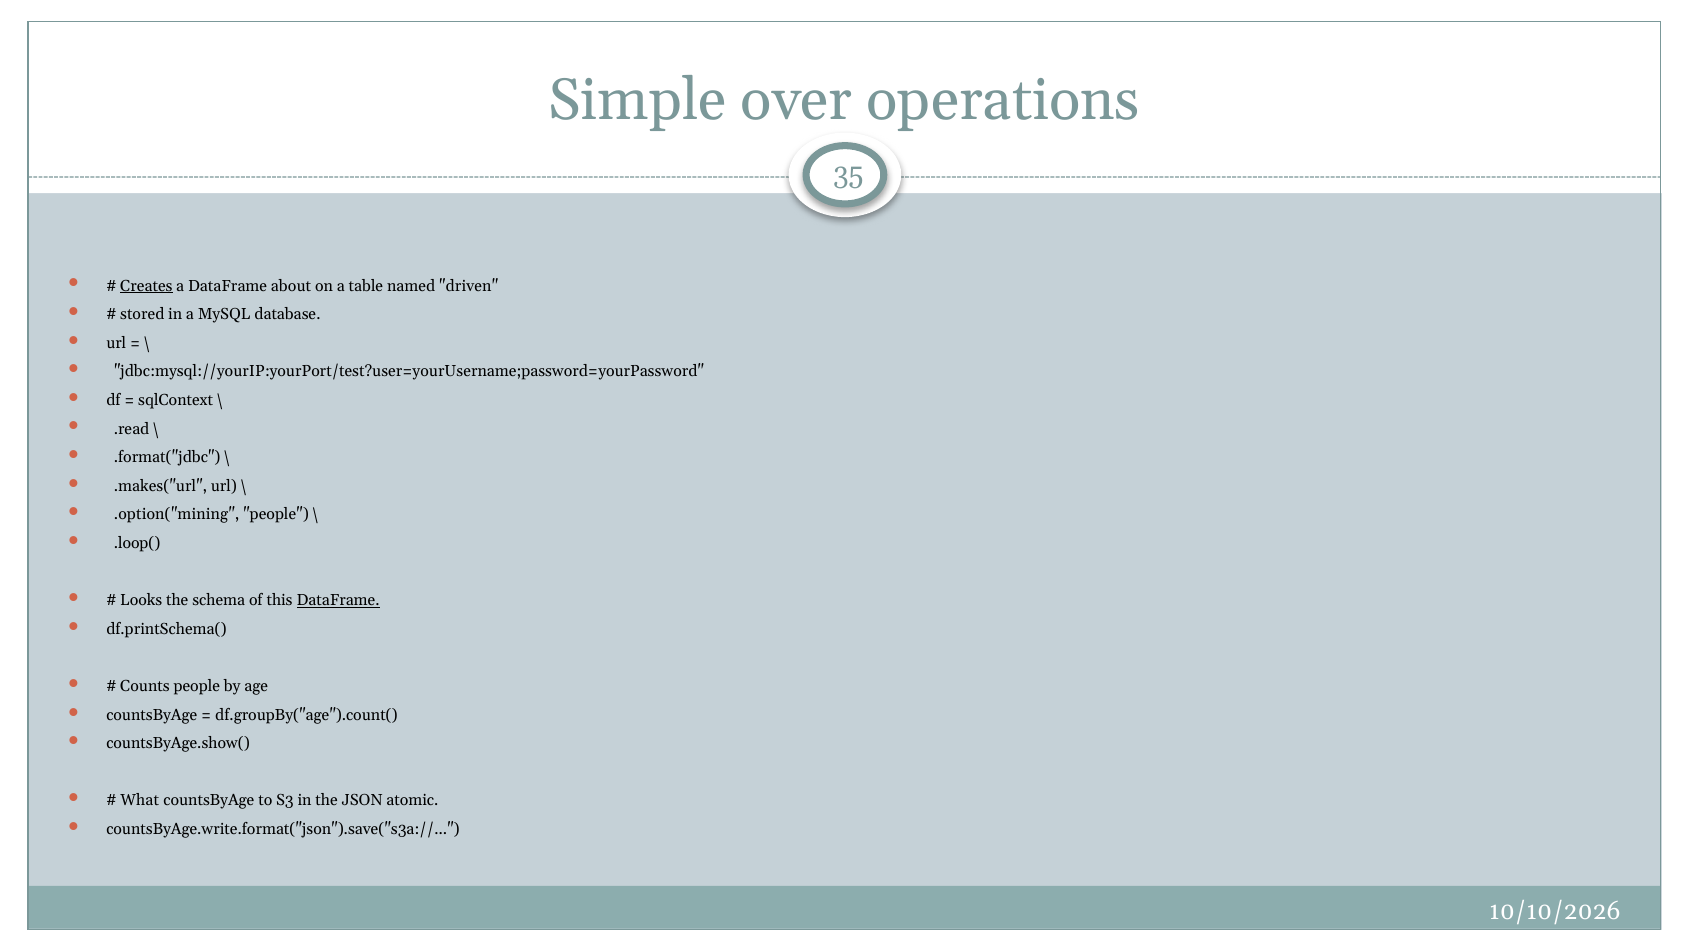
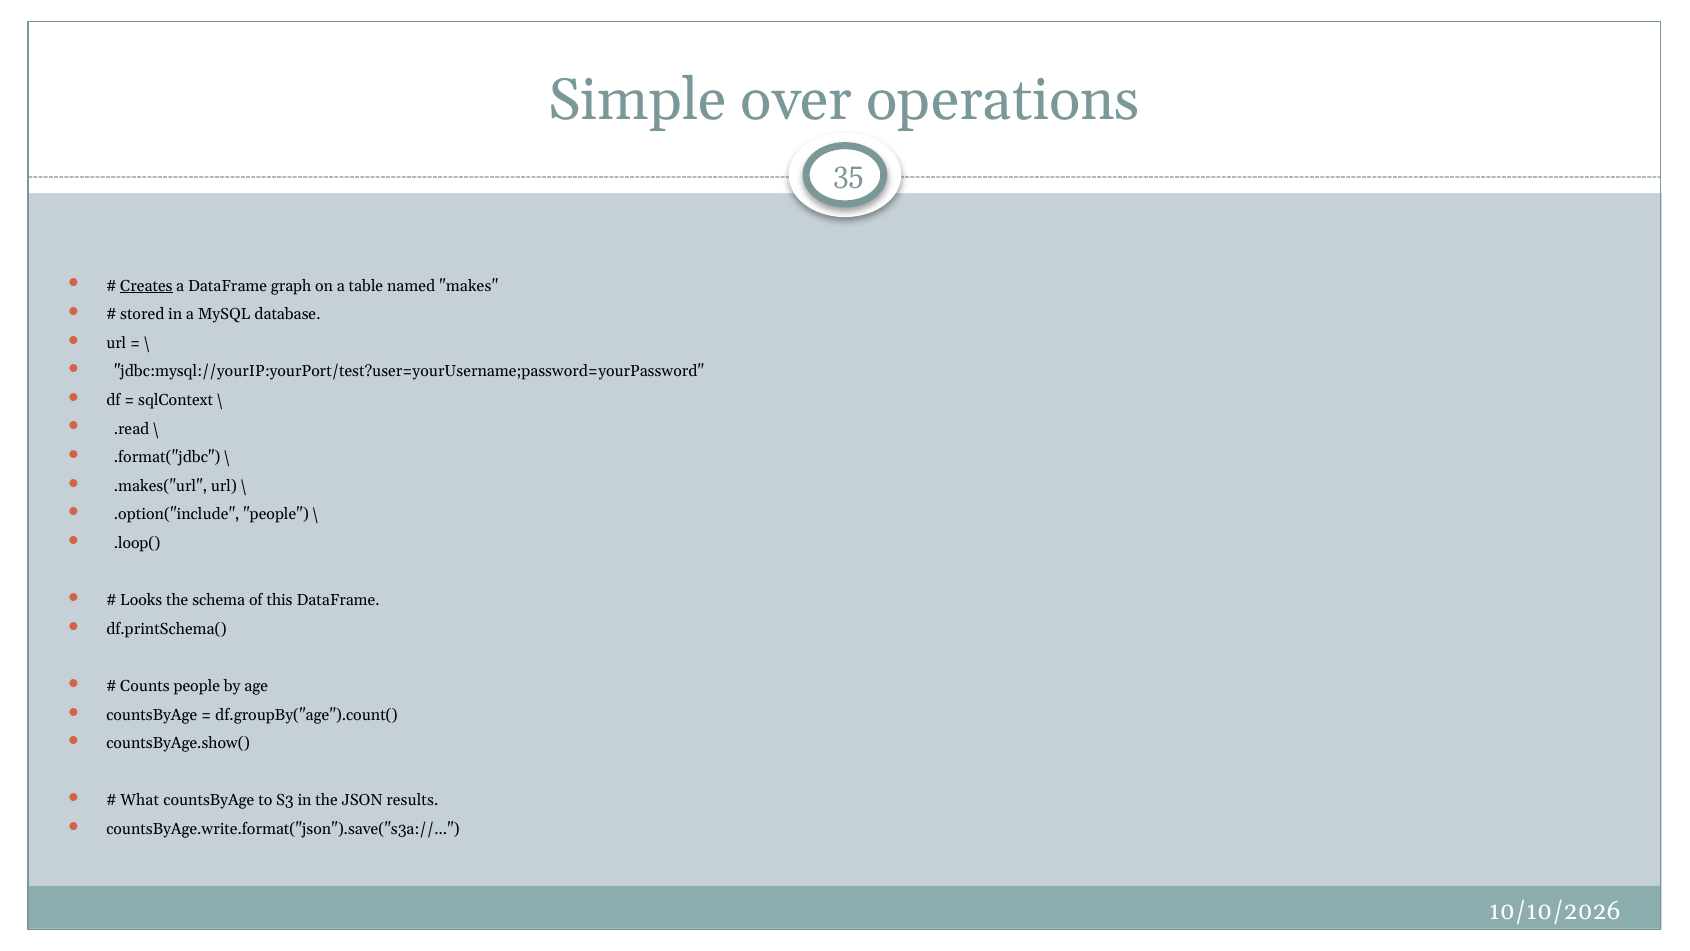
about: about -> graph
driven: driven -> makes
.option("mining: .option("mining -> .option("include
DataFrame at (338, 600) underline: present -> none
atomic: atomic -> results
